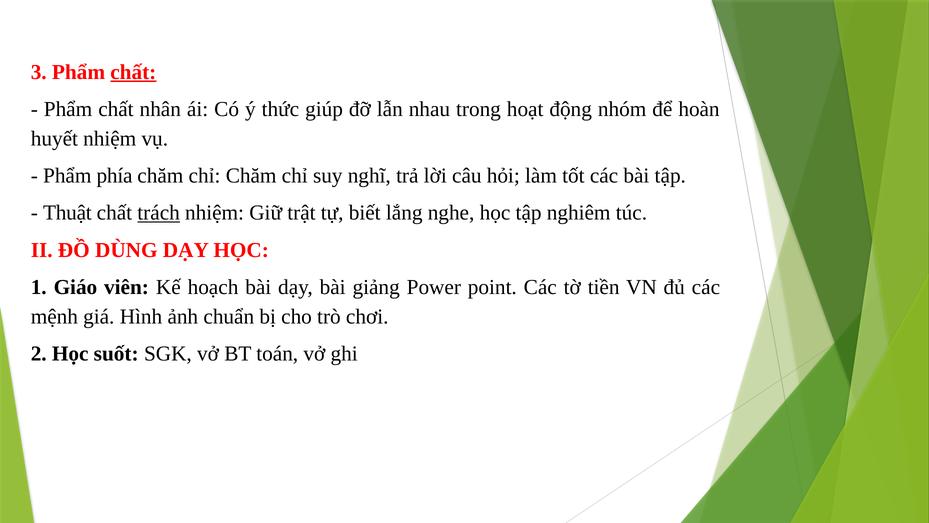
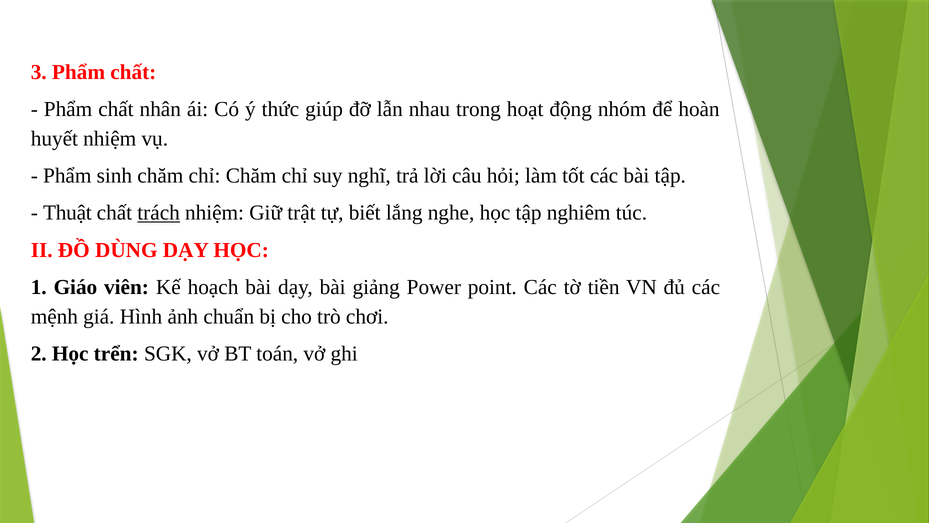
chất at (133, 72) underline: present -> none
phía: phía -> sinh
suốt: suốt -> trển
